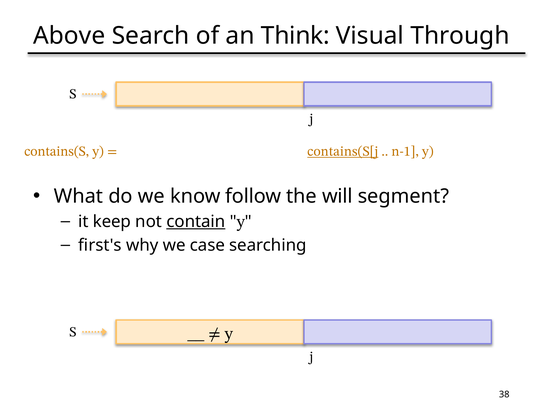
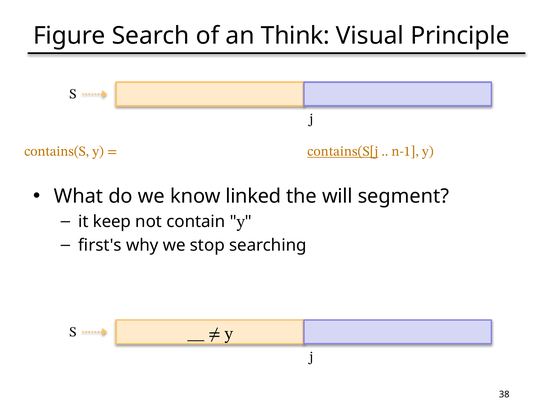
Above: Above -> Figure
Through: Through -> Principle
follow: follow -> linked
contain underline: present -> none
case: case -> stop
